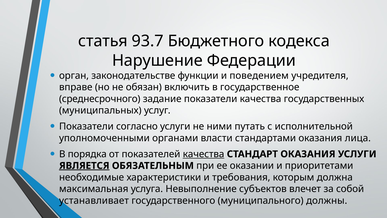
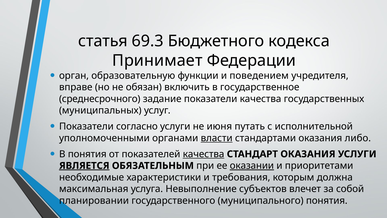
93.7: 93.7 -> 69.3
Нарушение: Нарушение -> Принимает
законодательстве: законодательстве -> образовательную
ними: ними -> июня
власти underline: none -> present
лица: лица -> либо
В порядка: порядка -> понятия
оказании underline: none -> present
устанавливает: устанавливает -> планировании
муниципального должны: должны -> понятия
